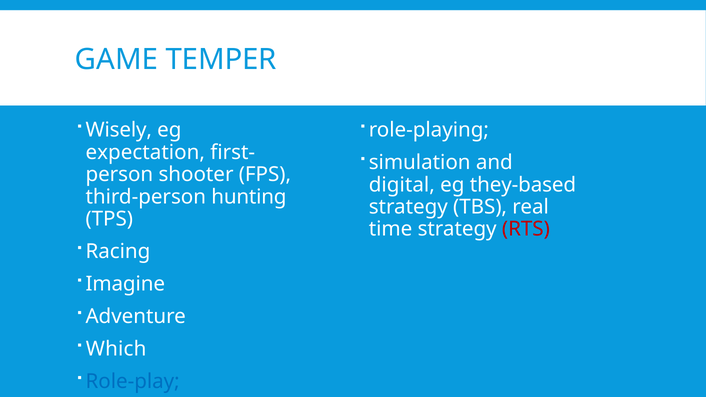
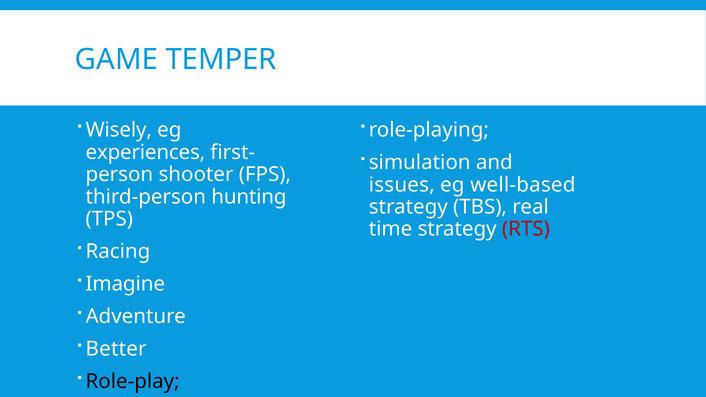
expectation: expectation -> experiences
digital: digital -> issues
they-based: they-based -> well-based
Which: Which -> Better
Role-play colour: blue -> black
